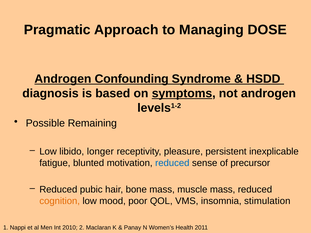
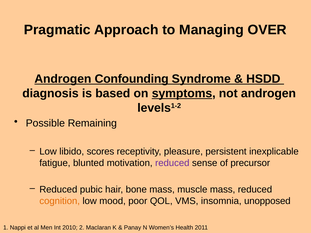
DOSE: DOSE -> OVER
longer: longer -> scores
reduced at (172, 163) colour: blue -> purple
stimulation: stimulation -> unopposed
